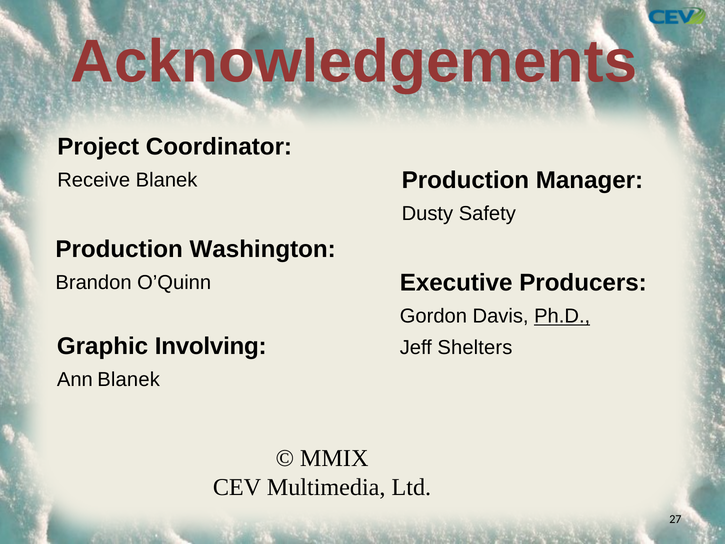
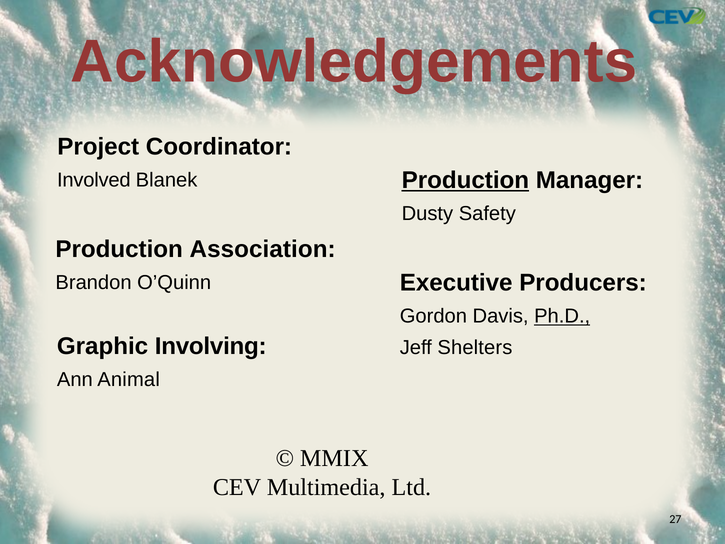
Receive: Receive -> Involved
Production at (465, 180) underline: none -> present
Washington: Washington -> Association
Ann Blanek: Blanek -> Animal
